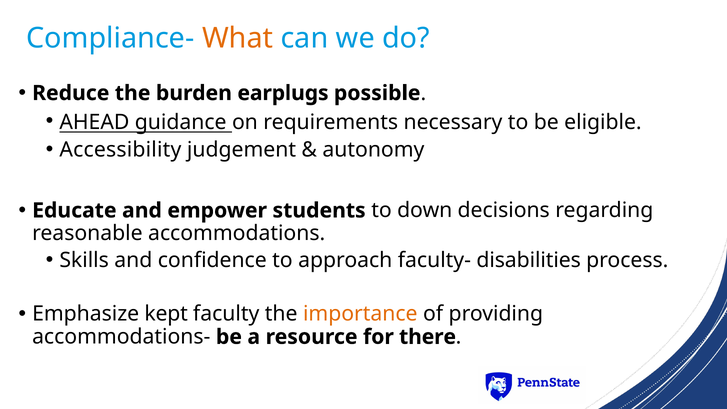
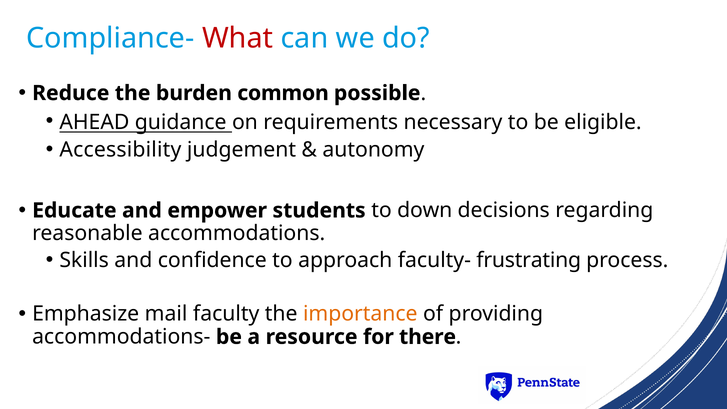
What colour: orange -> red
earplugs: earplugs -> common
disabilities: disabilities -> frustrating
kept: kept -> mail
